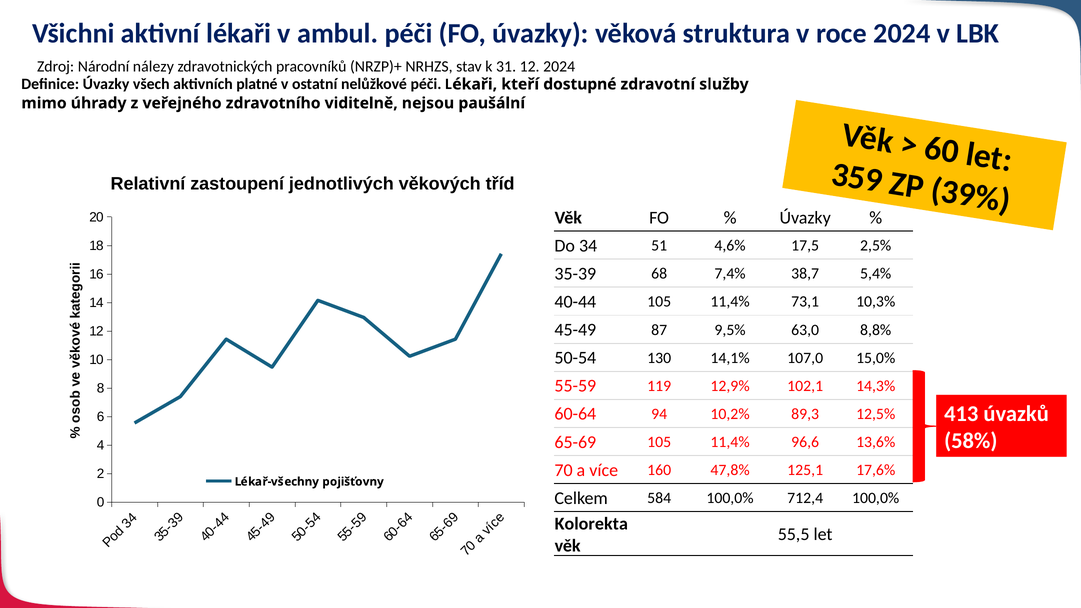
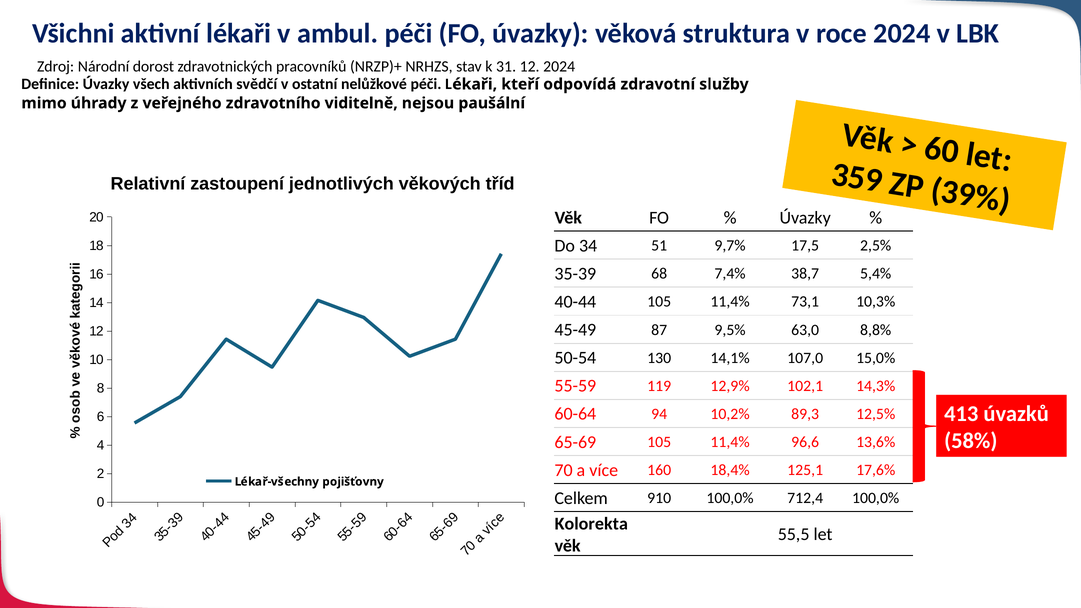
nálezy: nálezy -> dorost
platné: platné -> svědčí
dostupné: dostupné -> odpovídá
4,6%: 4,6% -> 9,7%
47,8%: 47,8% -> 18,4%
584: 584 -> 910
